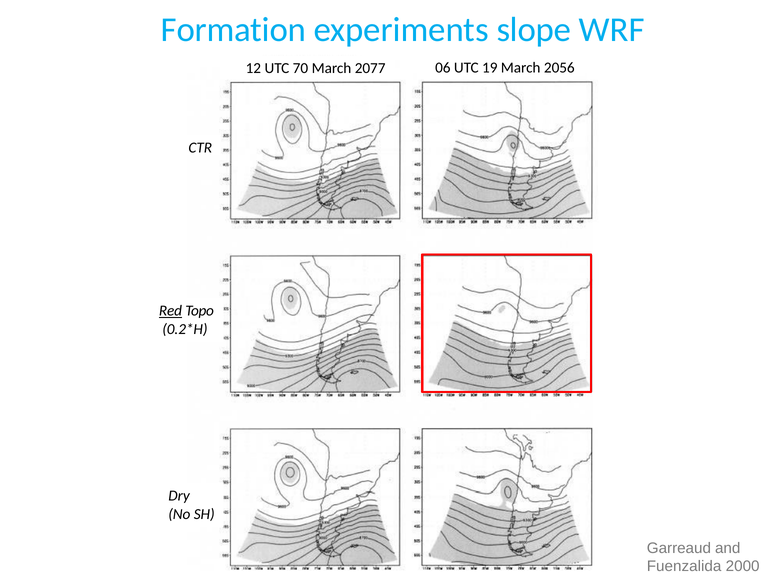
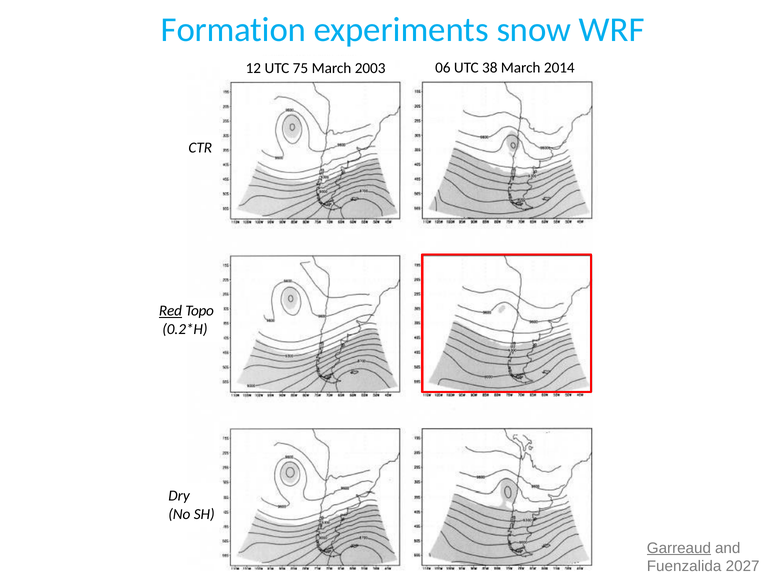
slope: slope -> snow
70: 70 -> 75
2077: 2077 -> 2003
19: 19 -> 38
2056: 2056 -> 2014
Garreaud underline: none -> present
2000: 2000 -> 2027
